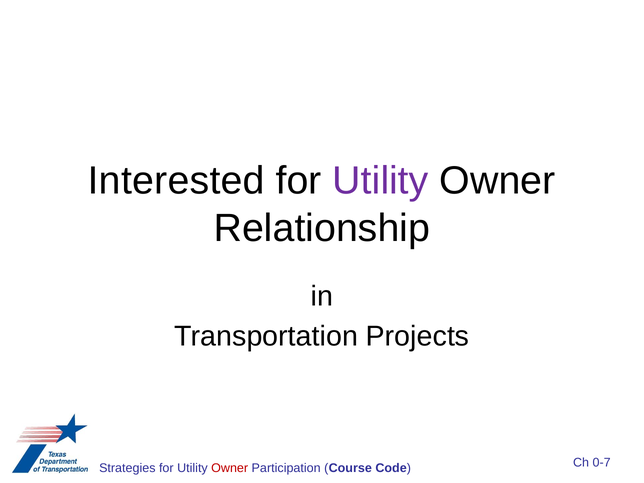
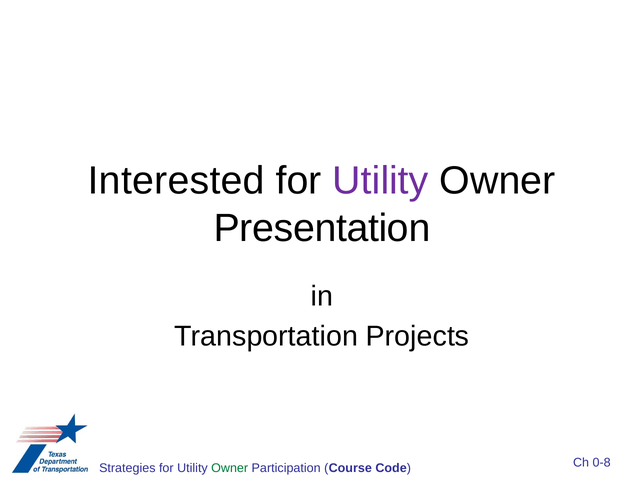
Relationship: Relationship -> Presentation
Owner at (230, 468) colour: red -> green
0-7: 0-7 -> 0-8
